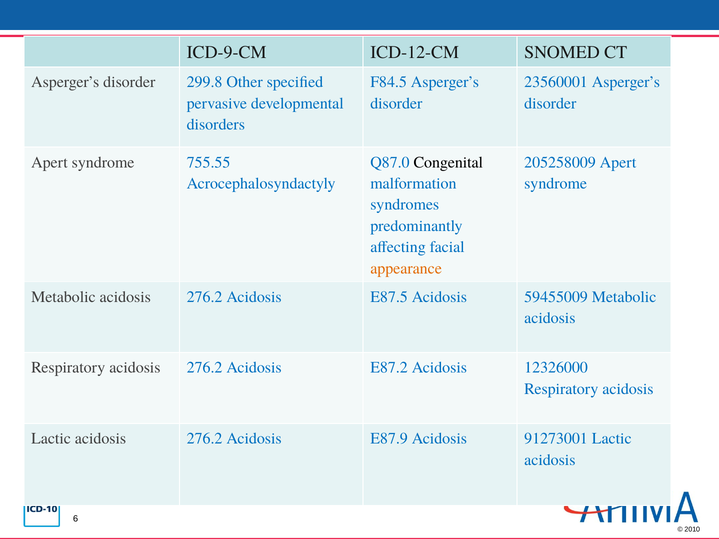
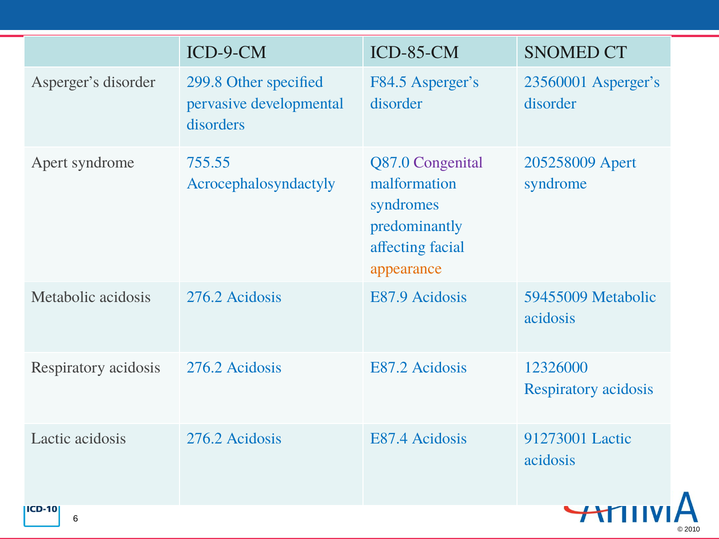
ICD-12-CM: ICD-12-CM -> ICD-85-CM
Congenital colour: black -> purple
E87.5: E87.5 -> E87.9
E87.9: E87.9 -> E87.4
